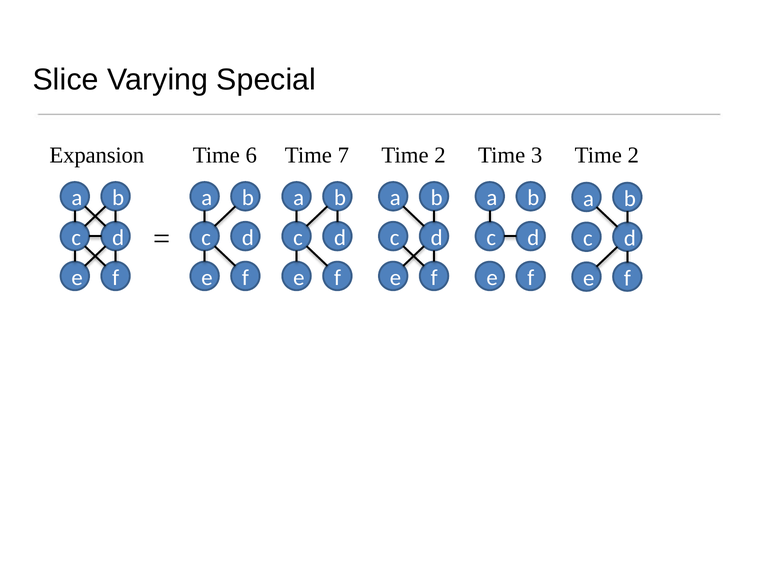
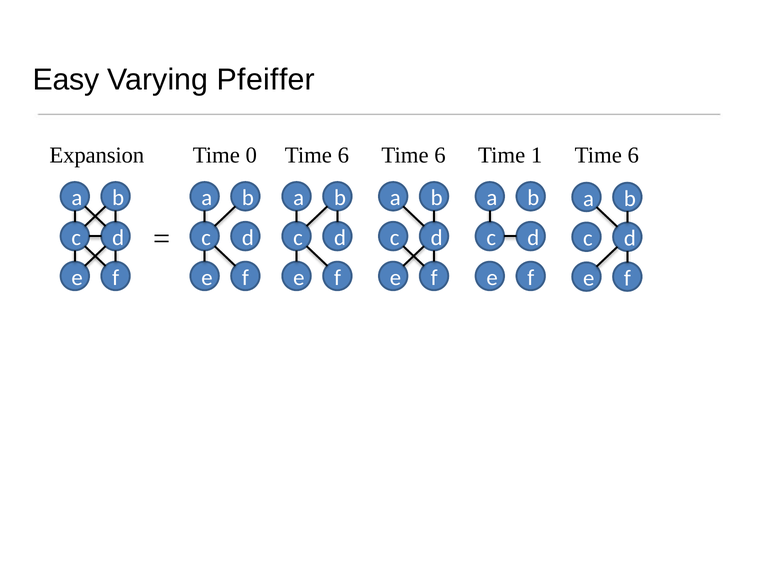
Slice: Slice -> Easy
Special: Special -> Pfeiffer
6: 6 -> 0
7 at (343, 155): 7 -> 6
2 at (440, 155): 2 -> 6
3: 3 -> 1
2 at (633, 155): 2 -> 6
